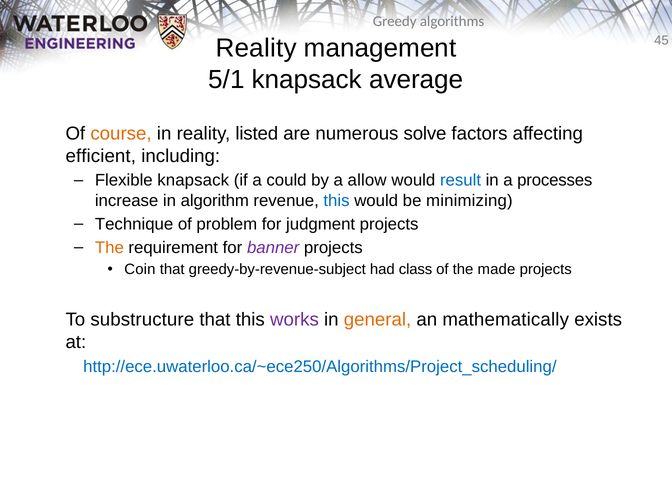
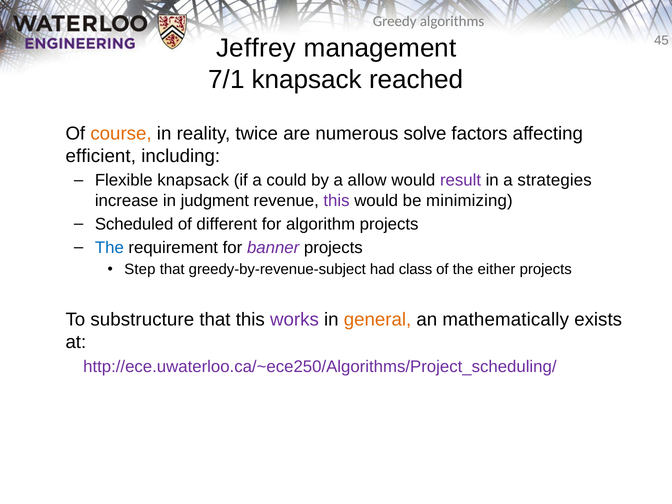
Reality at (256, 48): Reality -> Jeffrey
5/1: 5/1 -> 7/1
average: average -> reached
listed: listed -> twice
result colour: blue -> purple
processes: processes -> strategies
algorithm: algorithm -> judgment
this at (336, 201) colour: blue -> purple
Technique: Technique -> Scheduled
problem: problem -> different
judgment: judgment -> algorithm
The at (109, 248) colour: orange -> blue
Coin: Coin -> Step
made: made -> either
http://ece.uwaterloo.ca/~ece250/Algorithms/Project_scheduling/ colour: blue -> purple
